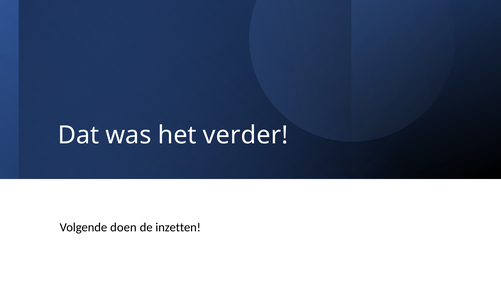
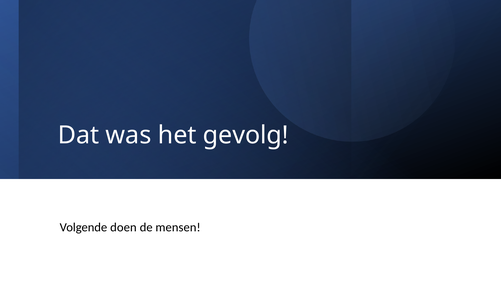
verder: verder -> gevolg
inzetten: inzetten -> mensen
